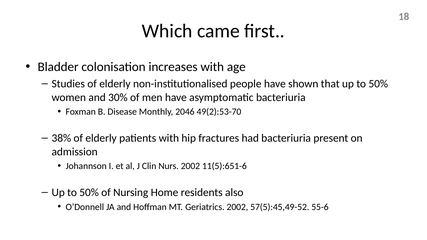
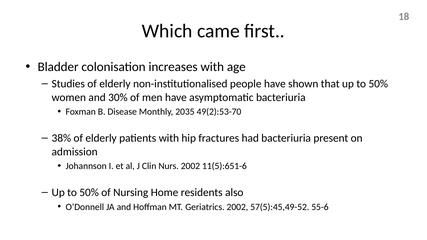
2046: 2046 -> 2035
